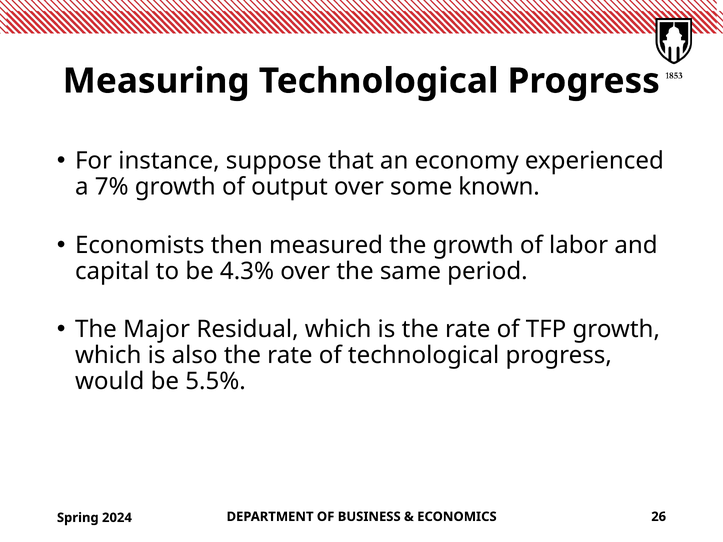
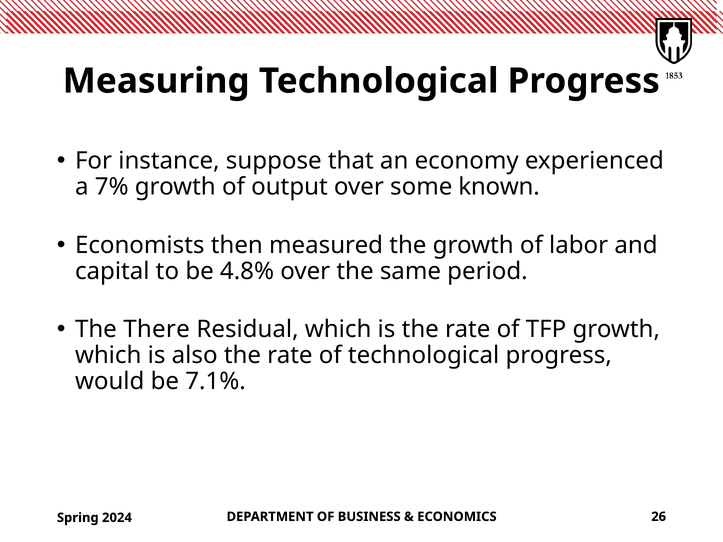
4.3%: 4.3% -> 4.8%
Major: Major -> There
5.5%: 5.5% -> 7.1%
